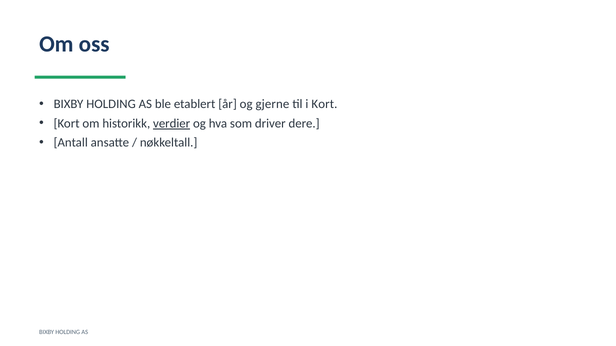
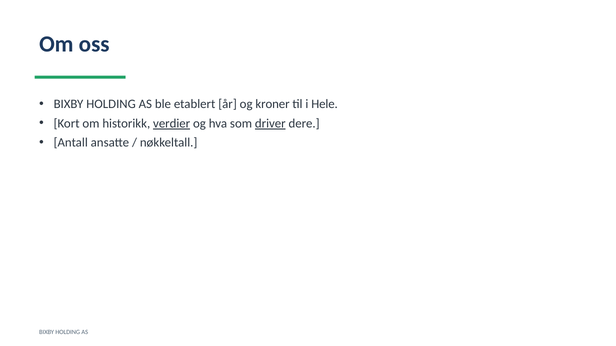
gjerne: gjerne -> kroner
i Kort: Kort -> Hele
driver underline: none -> present
